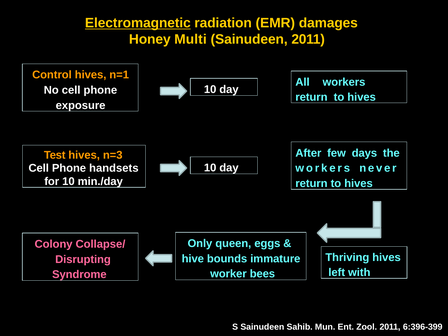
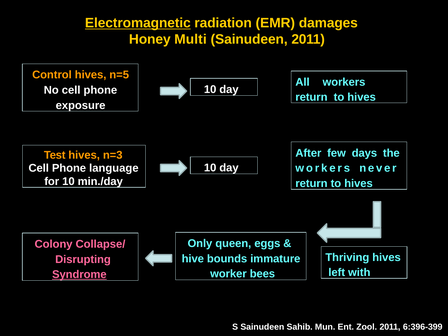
n=1: n=1 -> n=5
handsets: handsets -> language
Syndrome underline: none -> present
